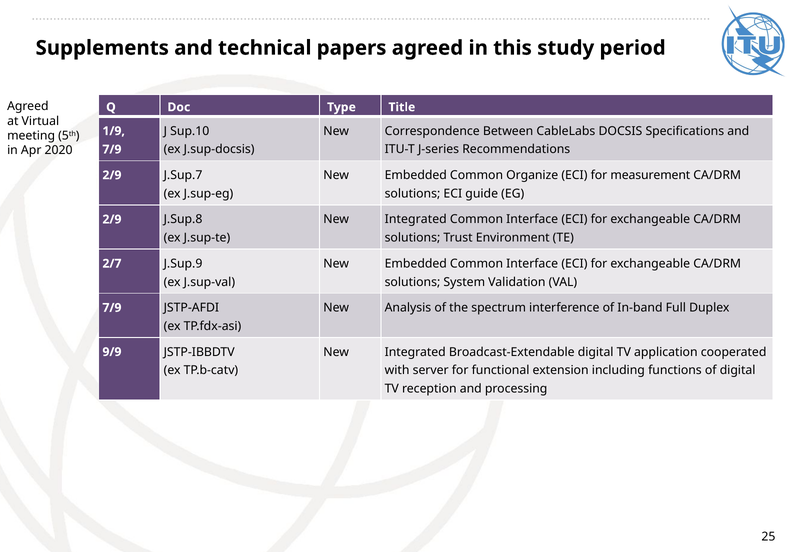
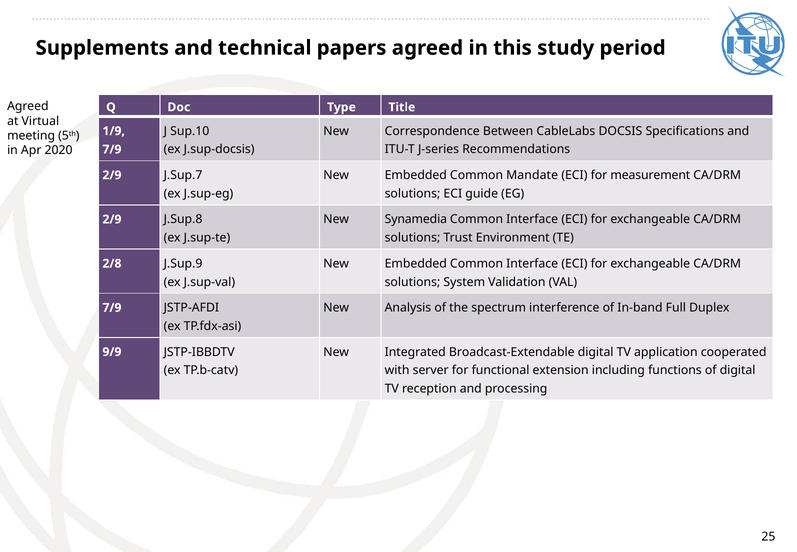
Organize: Organize -> Mandate
Integrated at (416, 219): Integrated -> Synamedia
2/7: 2/7 -> 2/8
